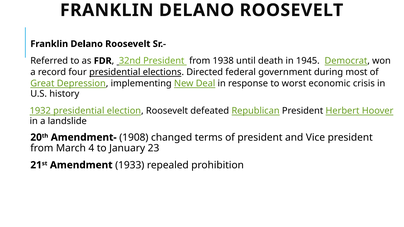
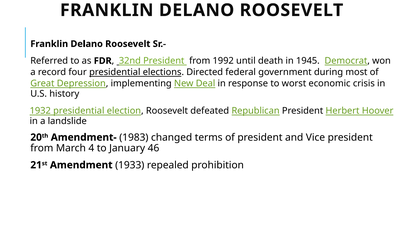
1938: 1938 -> 1992
1908: 1908 -> 1983
23: 23 -> 46
